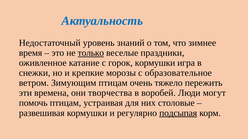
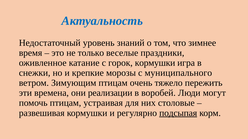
только underline: present -> none
образовательное: образовательное -> муниципального
творчества: творчества -> реализации
